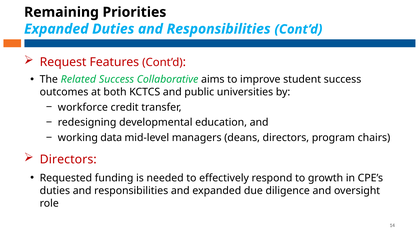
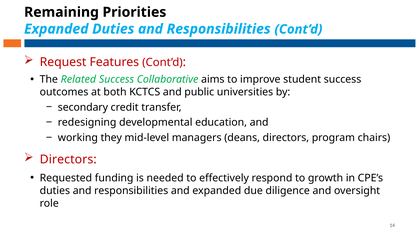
workforce: workforce -> secondary
data: data -> they
